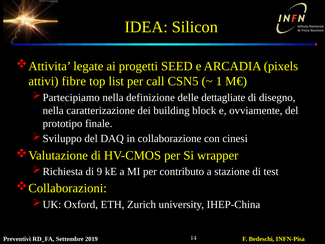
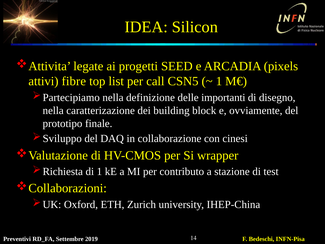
dettagliate: dettagliate -> importanti
di 9: 9 -> 1
